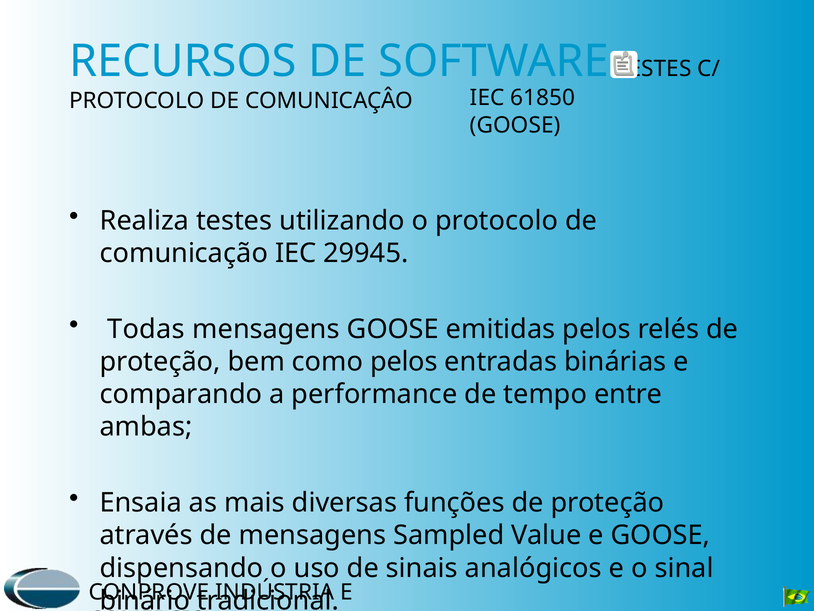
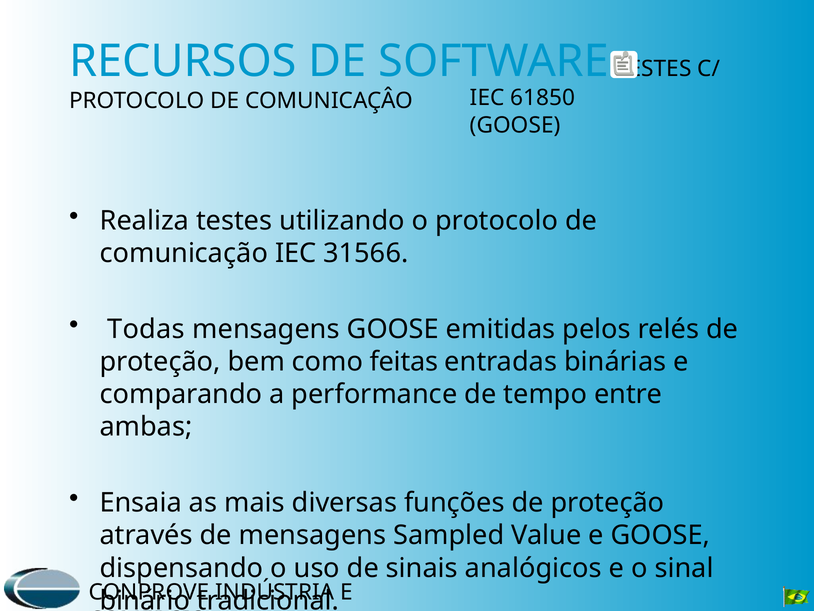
29945: 29945 -> 31566
como pelos: pelos -> feitas
